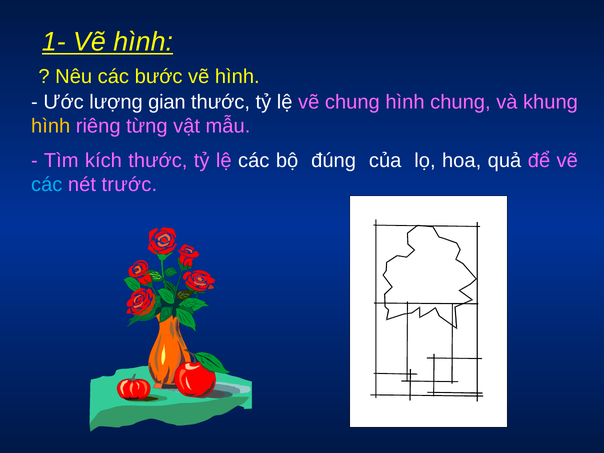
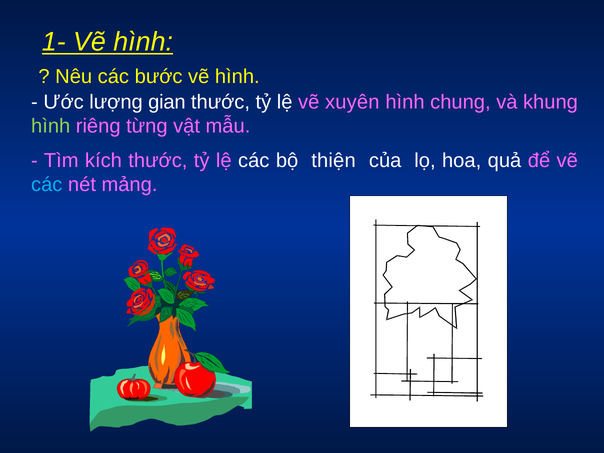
vẽ chung: chung -> xuyên
hình at (51, 126) colour: yellow -> light green
đúng: đúng -> thiện
trước: trước -> mảng
